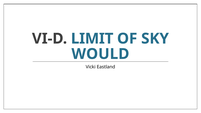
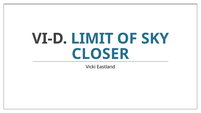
WOULD: WOULD -> CLOSER
